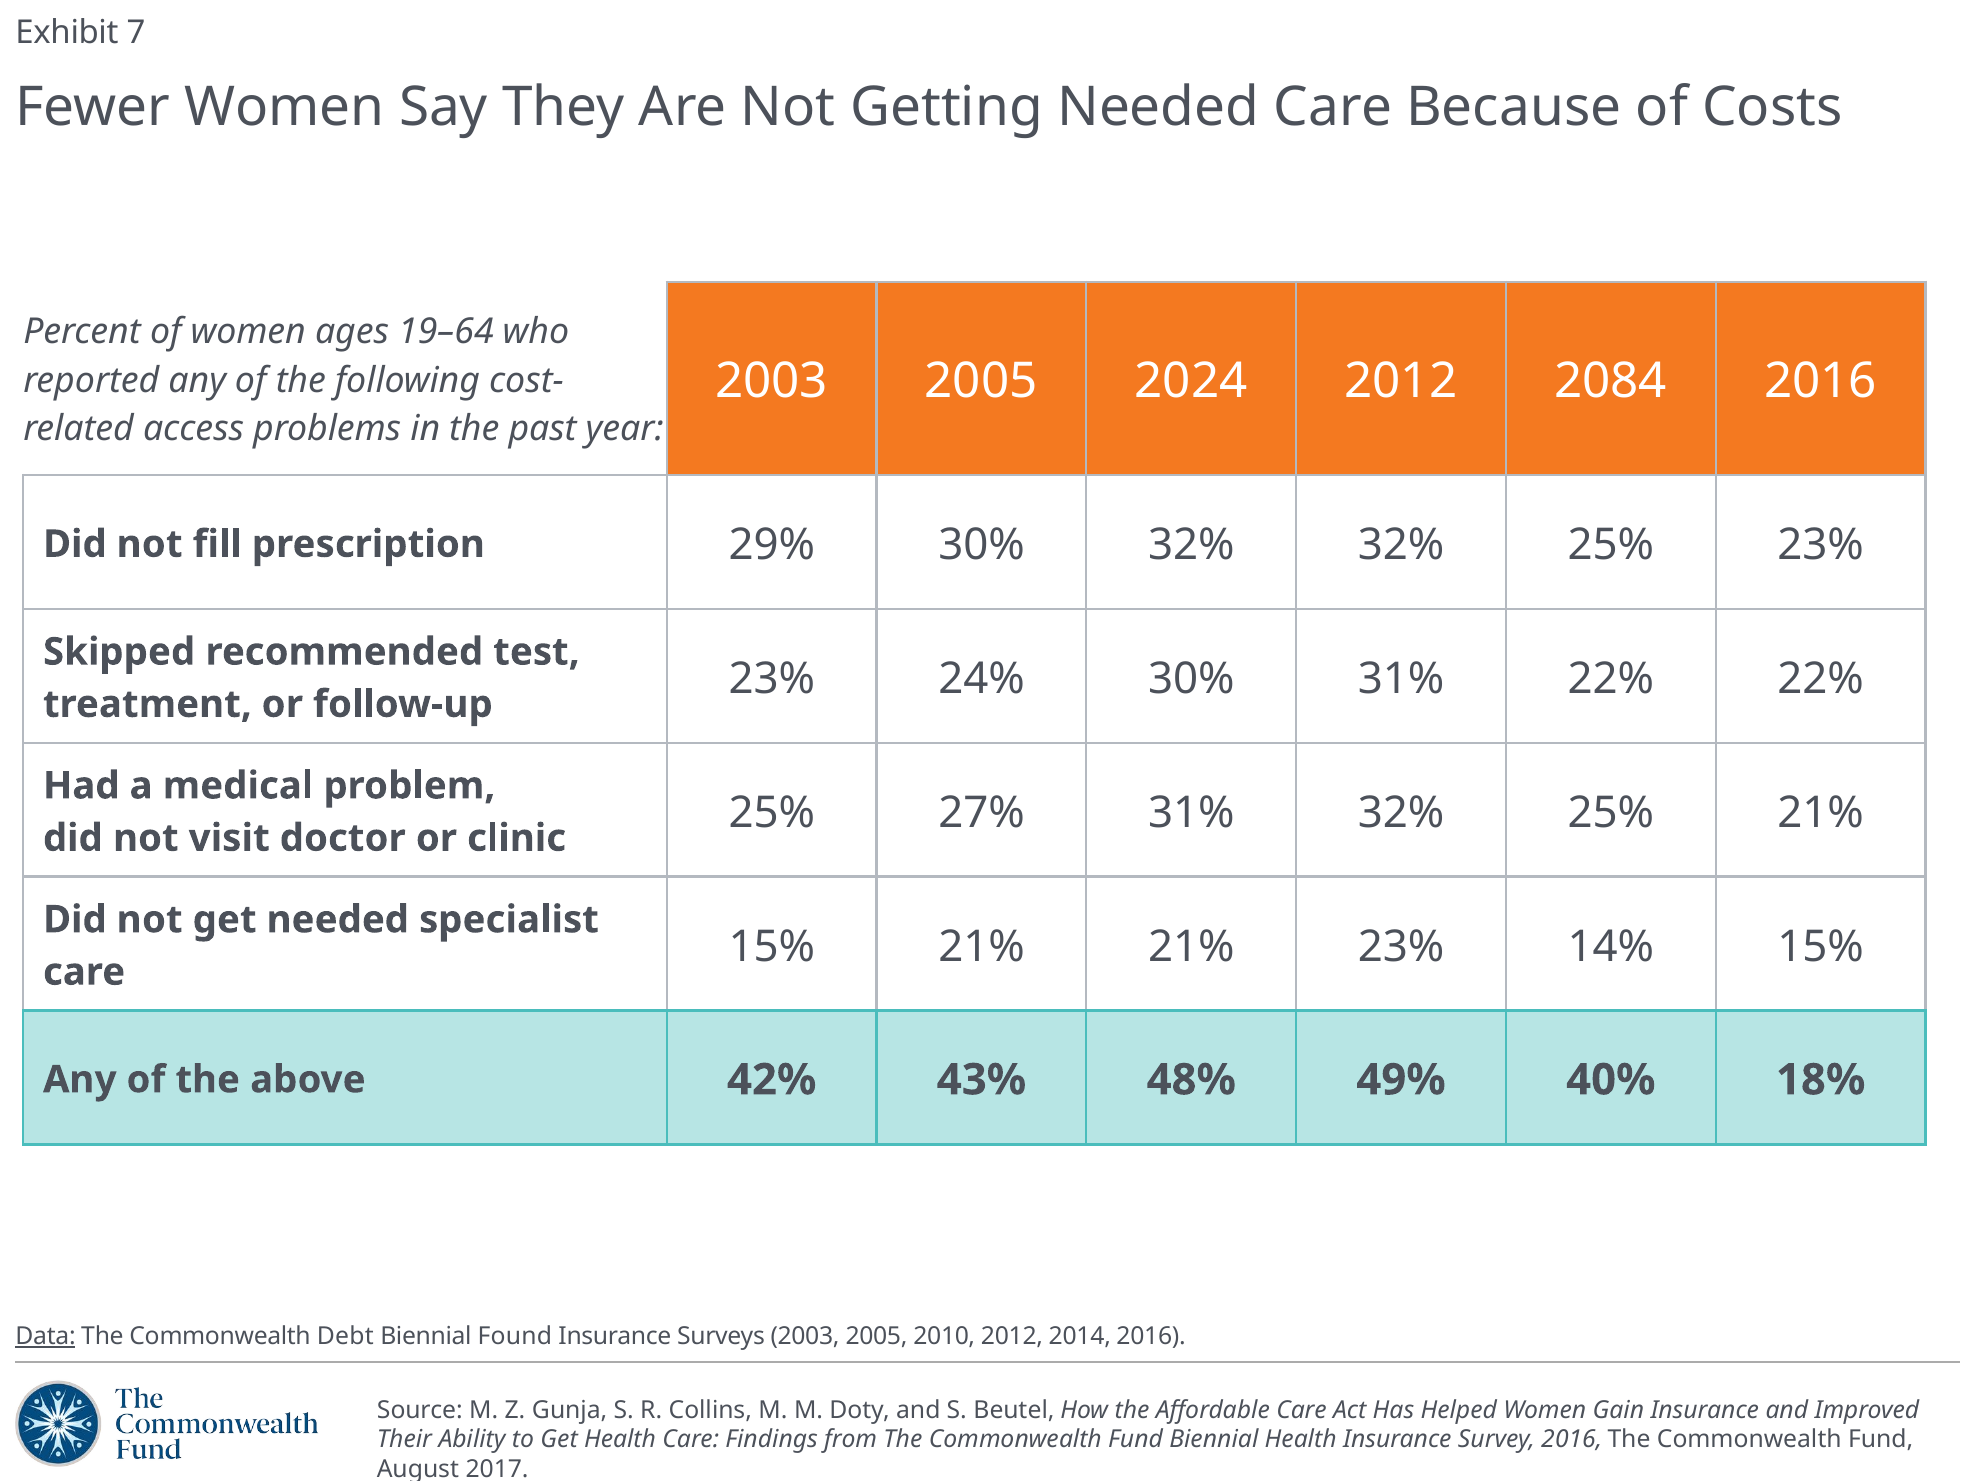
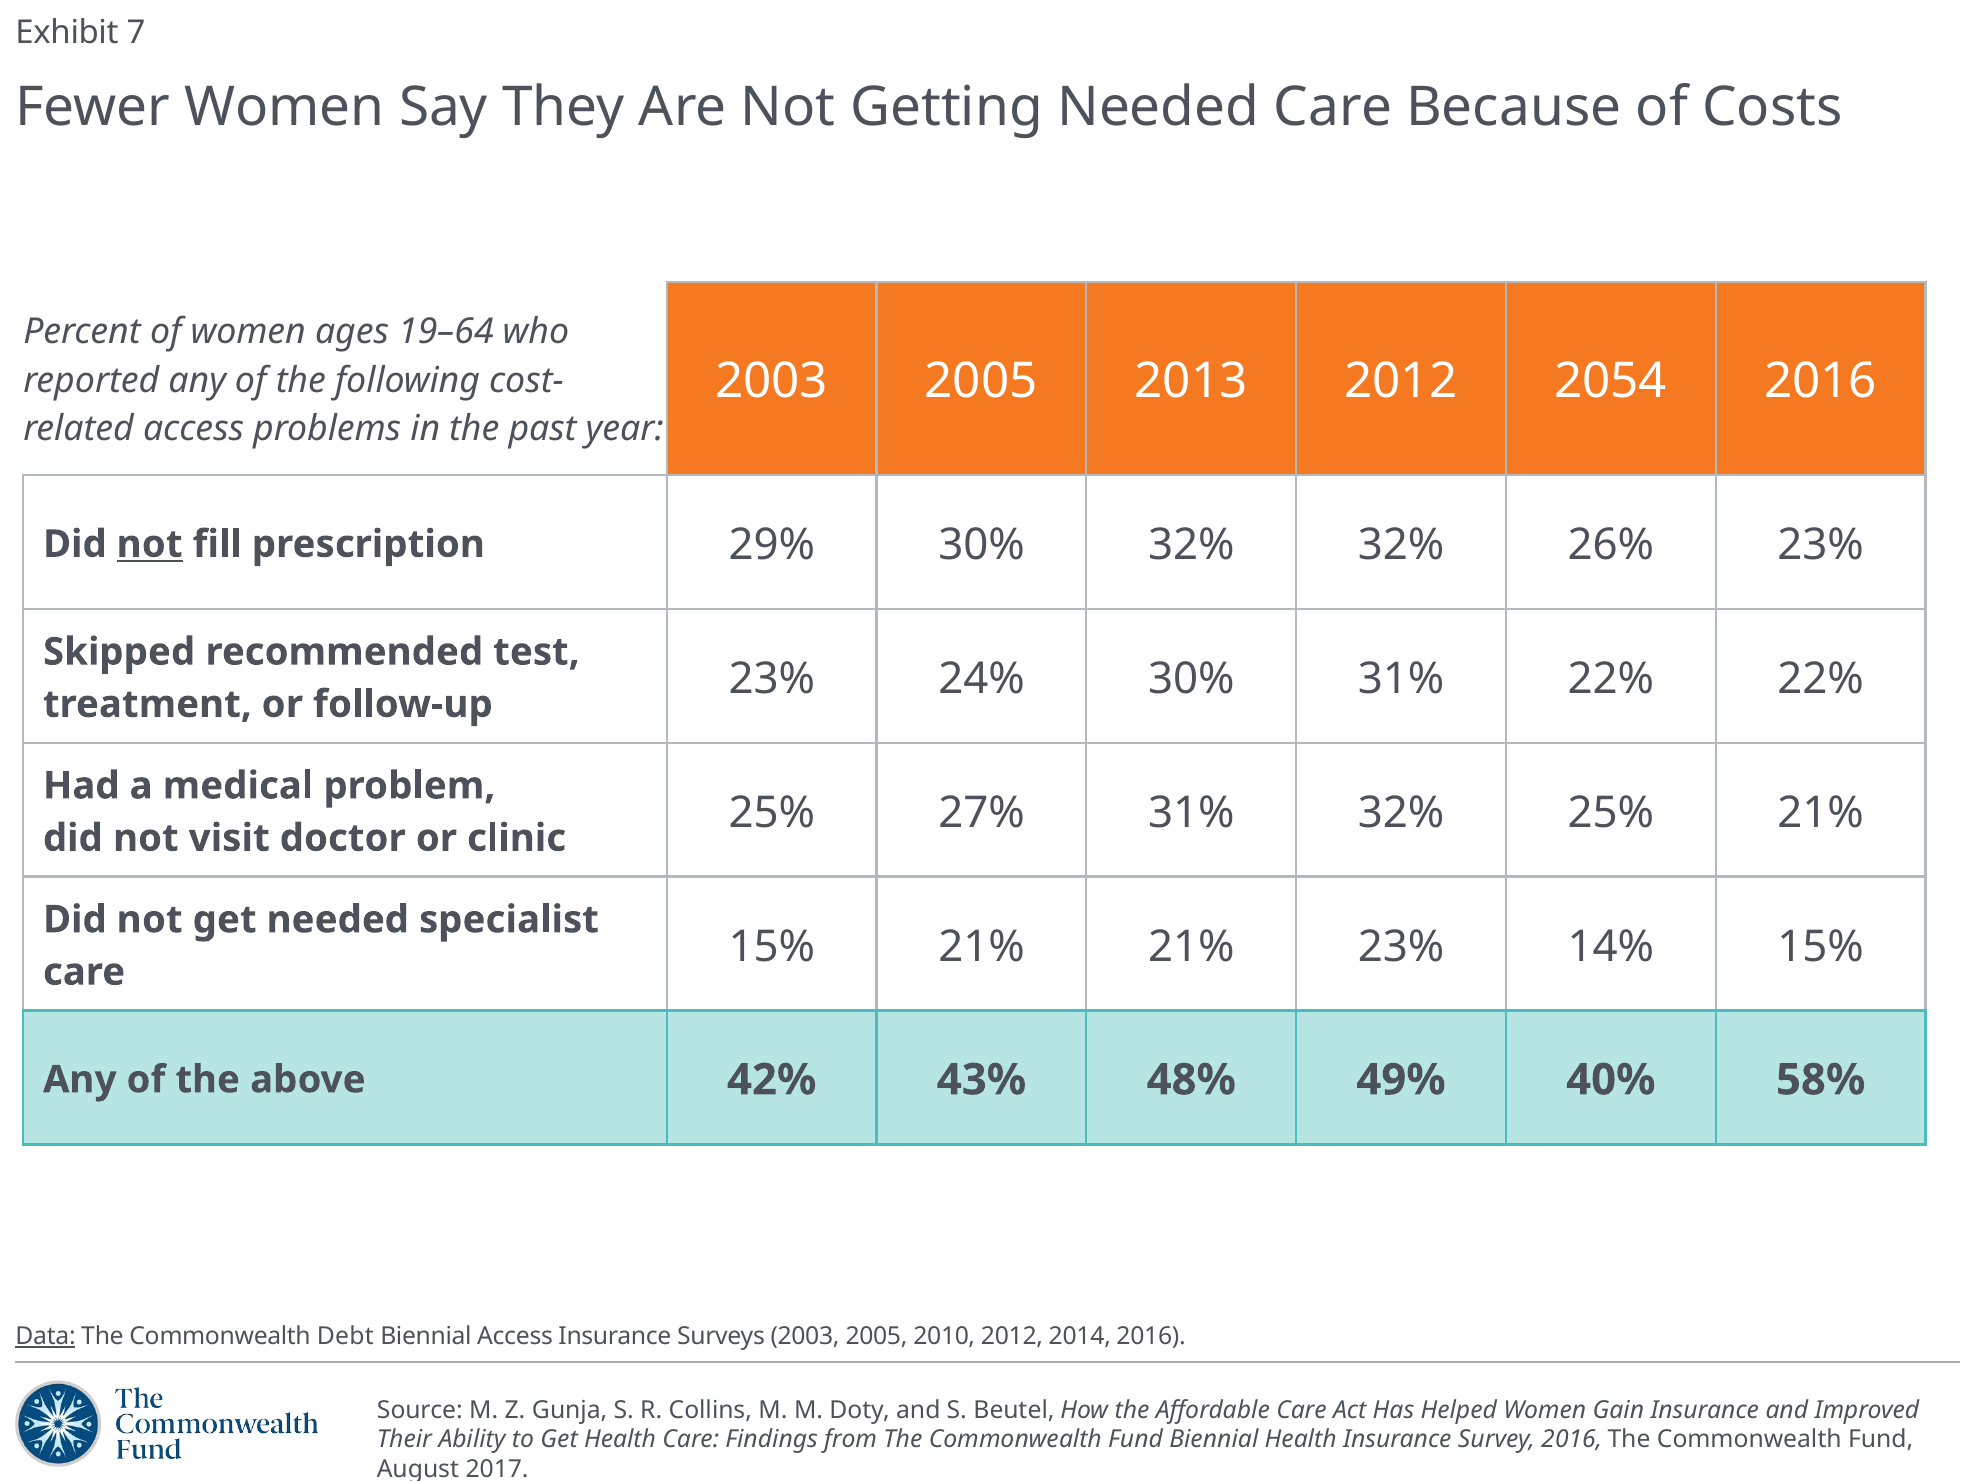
2024: 2024 -> 2013
2084: 2084 -> 2054
not at (150, 544) underline: none -> present
32% 32% 25%: 25% -> 26%
18%: 18% -> 58%
Biennial Found: Found -> Access
